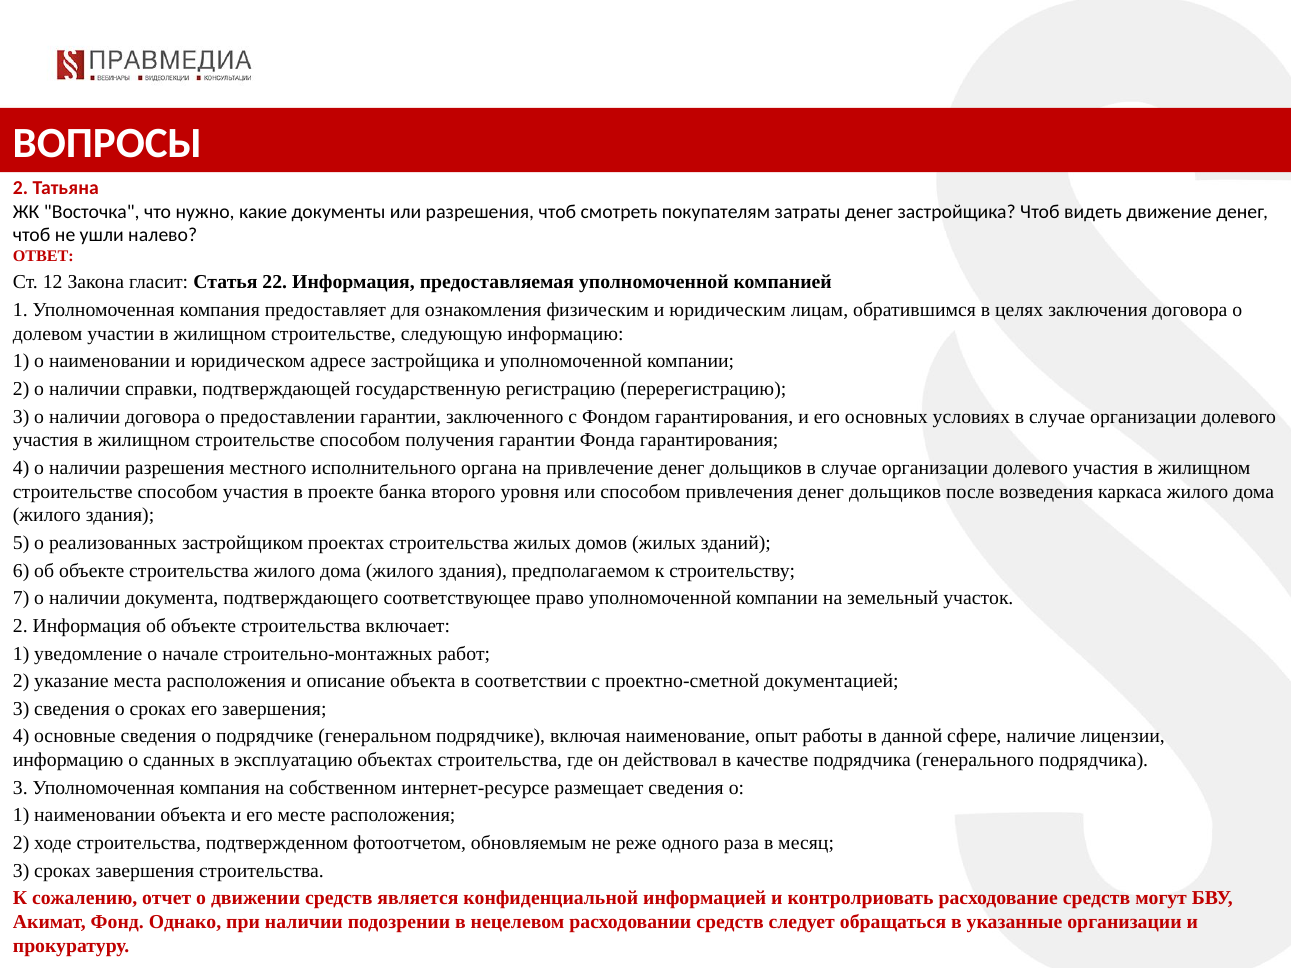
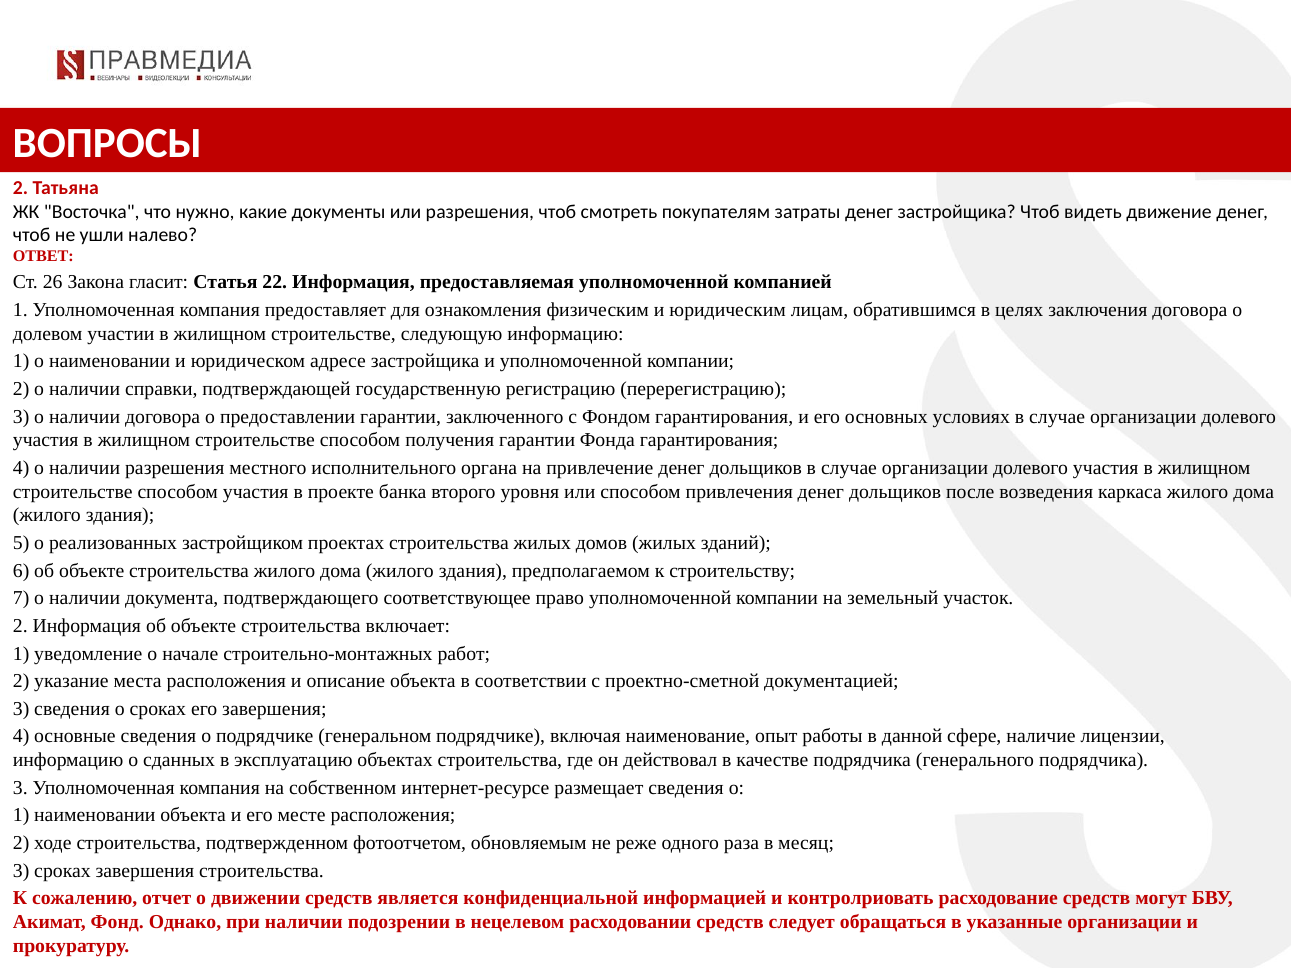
12: 12 -> 26
